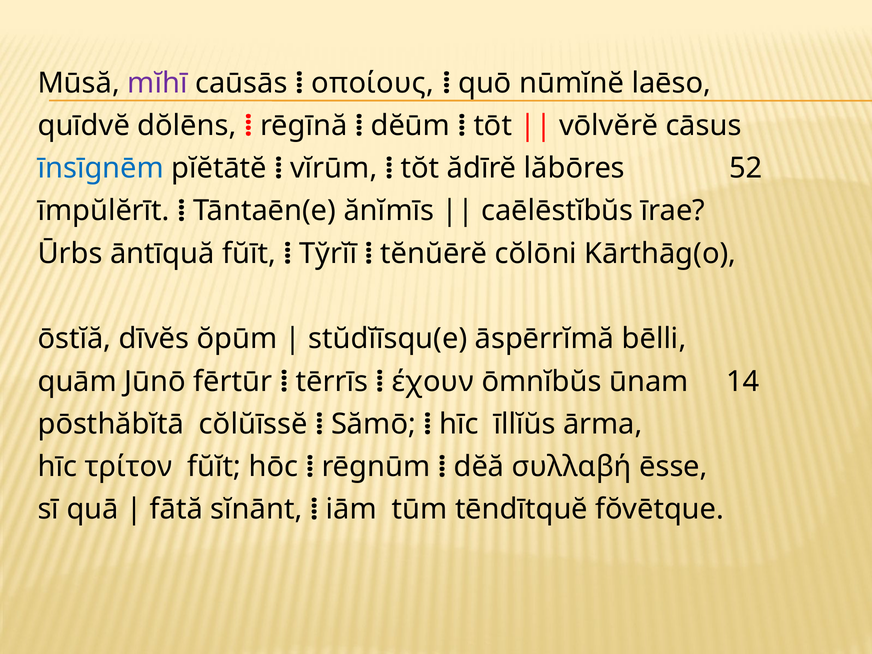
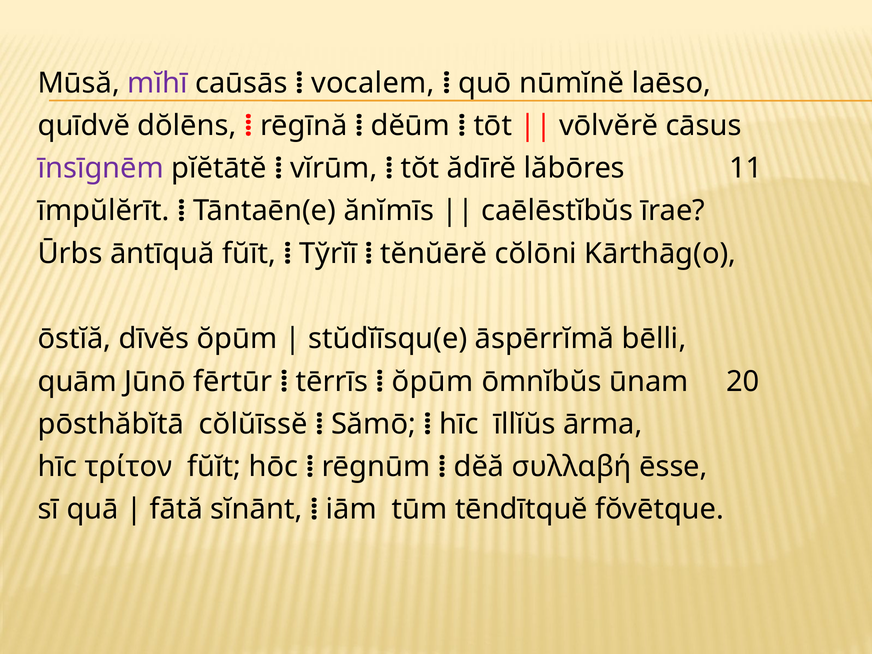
οποίους: οποίους -> vocalem
īnsīgnēm colour: blue -> purple
52: 52 -> 11
έχουν at (433, 381): έχουν -> ŏpūm
14: 14 -> 20
